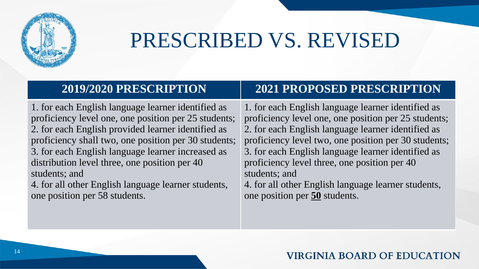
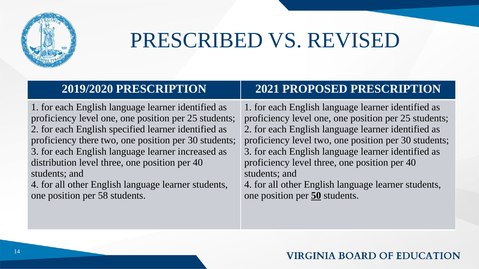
provided: provided -> specified
shall: shall -> there
